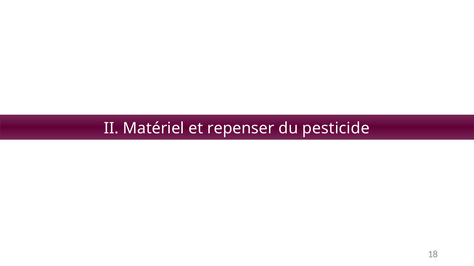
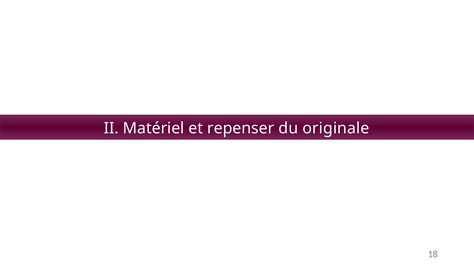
pesticide: pesticide -> originale
